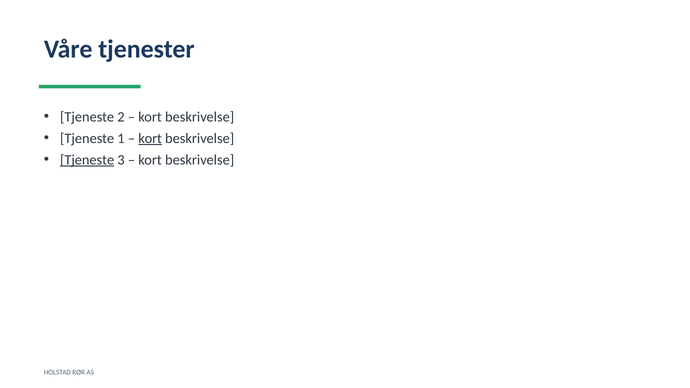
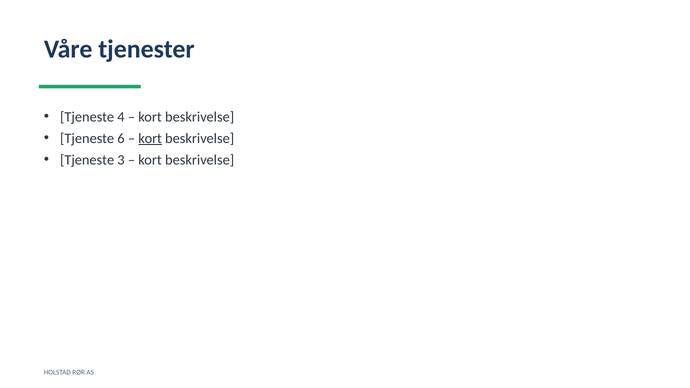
2: 2 -> 4
1: 1 -> 6
Tjeneste at (87, 160) underline: present -> none
